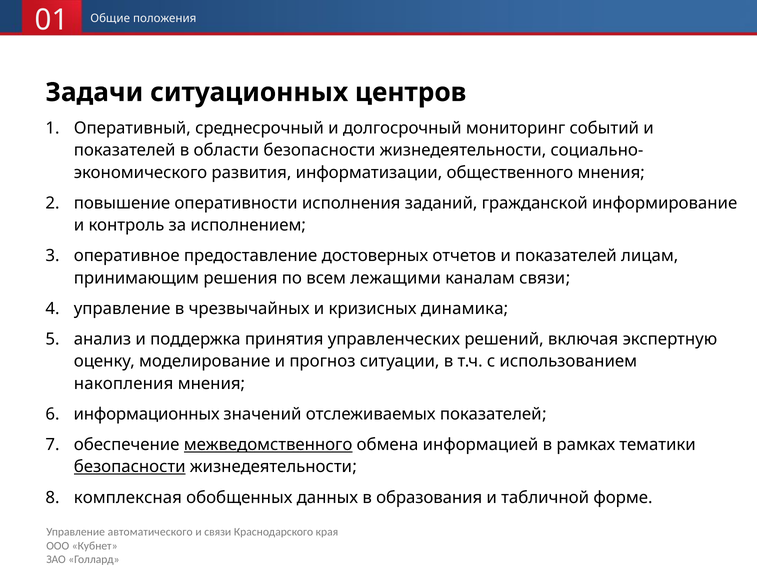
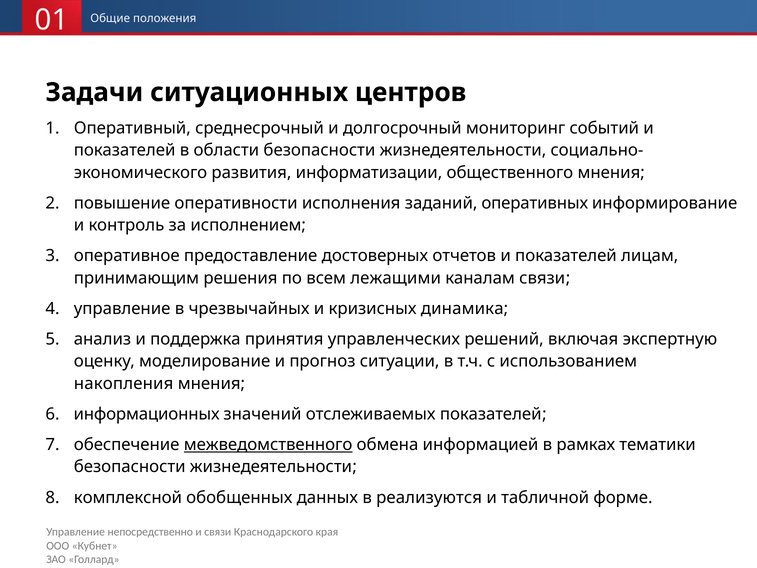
гражданской: гражданской -> оперативных
безопасности at (130, 467) underline: present -> none
комплексная: комплексная -> комплексной
образования: образования -> реализуются
автоматического: автоматического -> непосредственно
